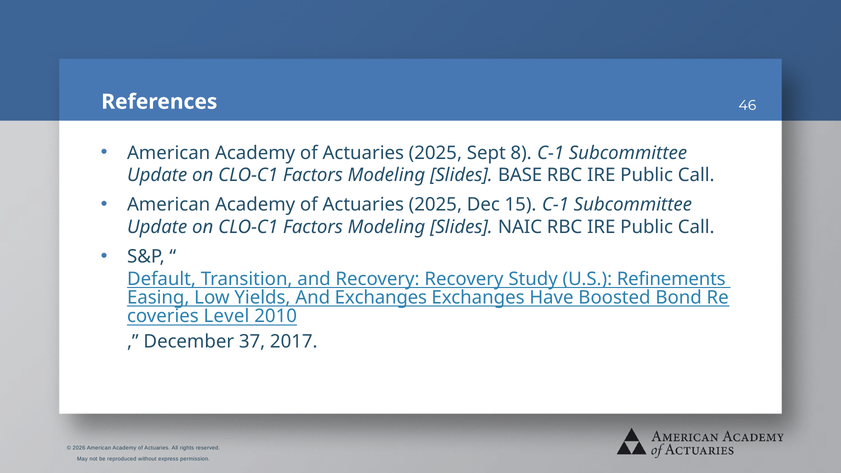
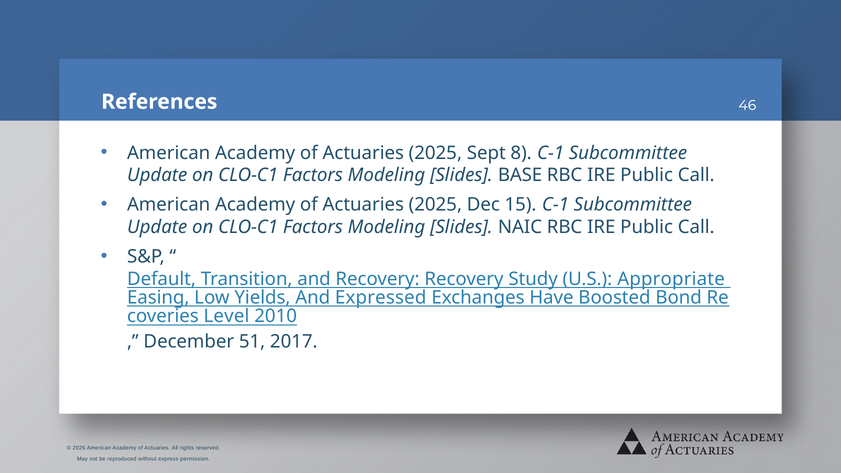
Refinements: Refinements -> Appropriate
And Exchanges: Exchanges -> Expressed
37: 37 -> 51
